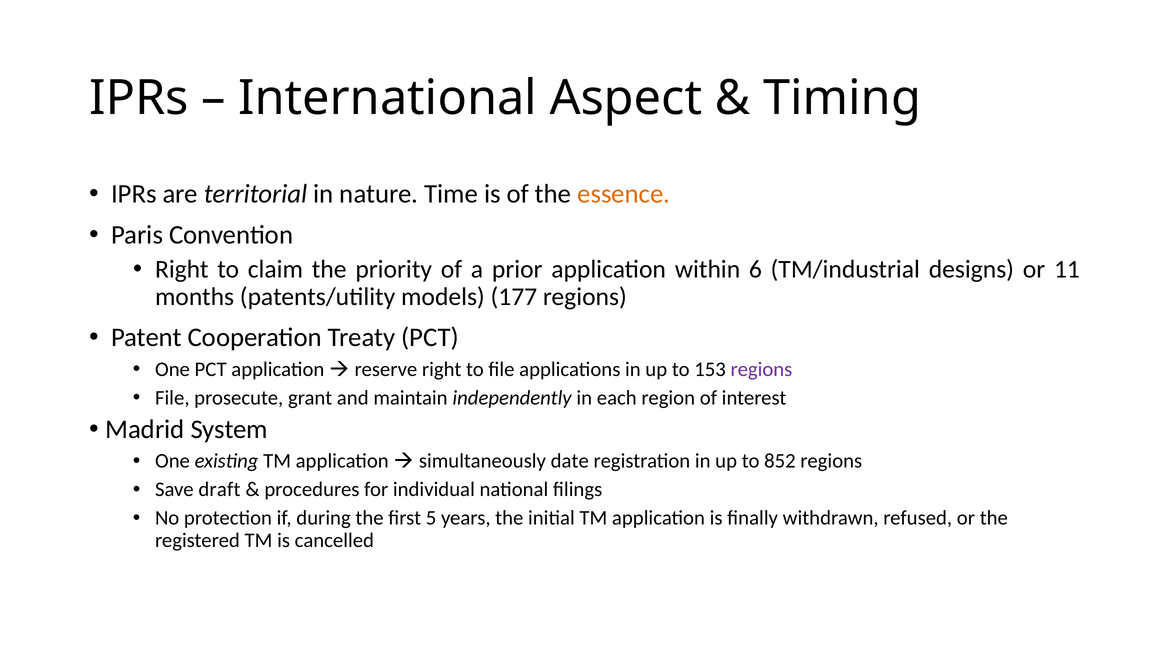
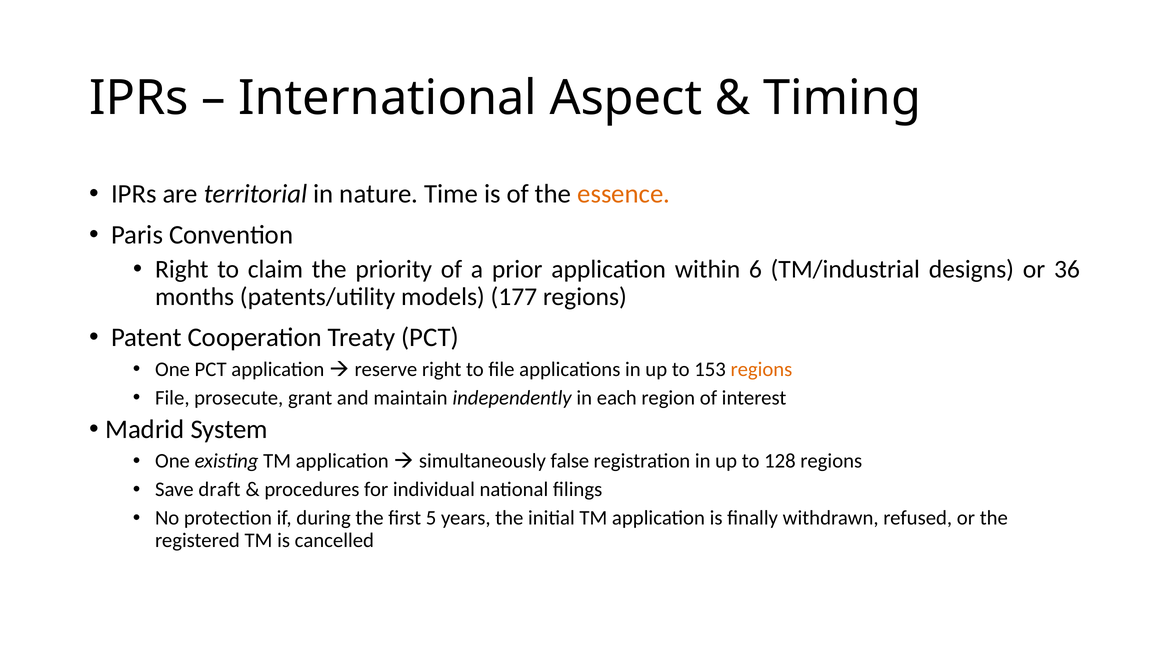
11: 11 -> 36
regions at (761, 369) colour: purple -> orange
date: date -> false
852: 852 -> 128
